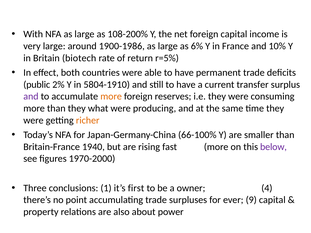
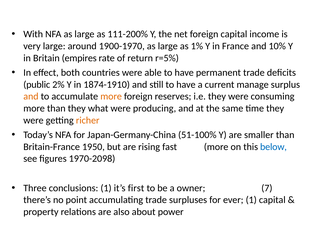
108-200%: 108-200% -> 111-200%
1900-1986: 1900-1986 -> 1900-1970
6%: 6% -> 1%
biotech: biotech -> empires
5804-1910: 5804-1910 -> 1874-1910
transfer: transfer -> manage
and at (31, 97) colour: purple -> orange
66-100%: 66-100% -> 51-100%
1940: 1940 -> 1950
below colour: purple -> blue
1970-2000: 1970-2000 -> 1970-2098
4: 4 -> 7
ever 9: 9 -> 1
